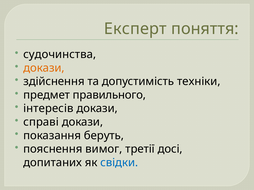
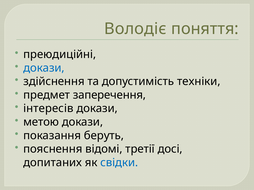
Експерт: Експерт -> Володіє
судочинства: судочинства -> преюдиційні
докази at (44, 68) colour: orange -> blue
правильного: правильного -> заперечення
справі: справі -> метою
вимог: вимог -> відомі
